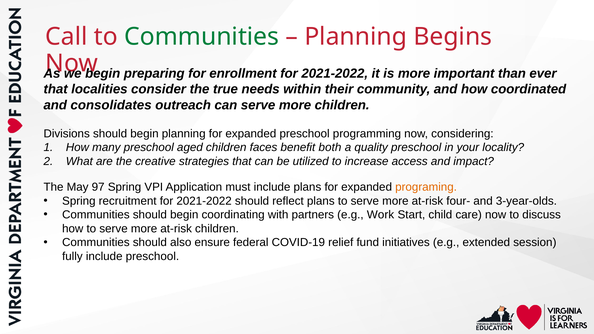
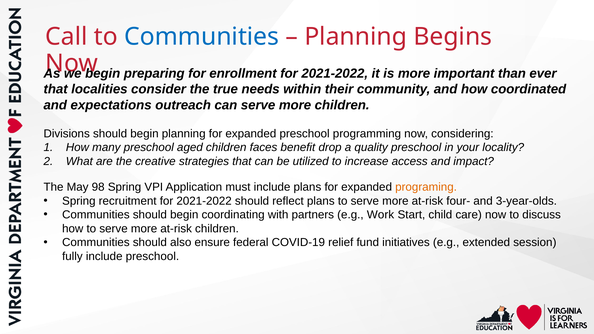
Communities at (202, 37) colour: green -> blue
consolidates: consolidates -> expectations
both: both -> drop
97: 97 -> 98
